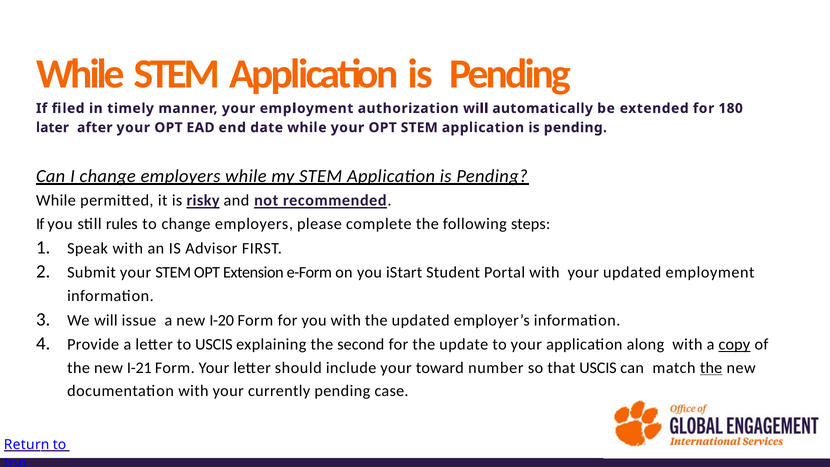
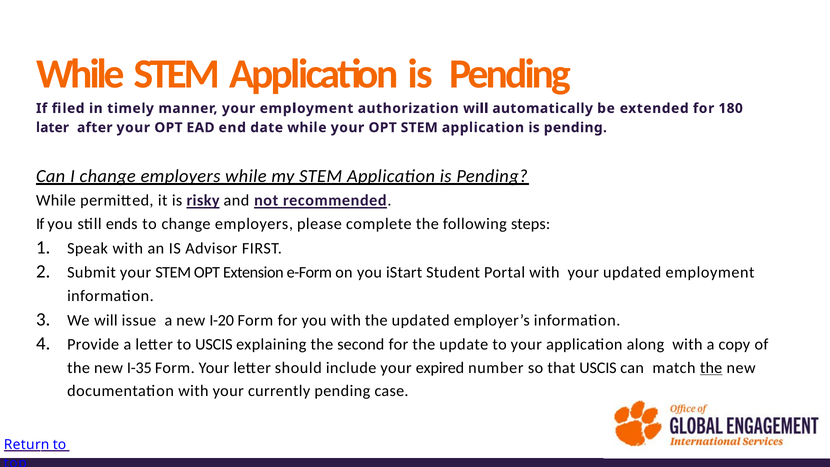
rules: rules -> ends
copy underline: present -> none
I-21: I-21 -> I-35
toward: toward -> expired
